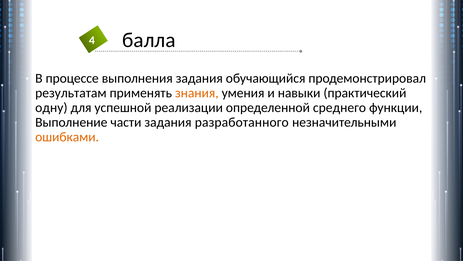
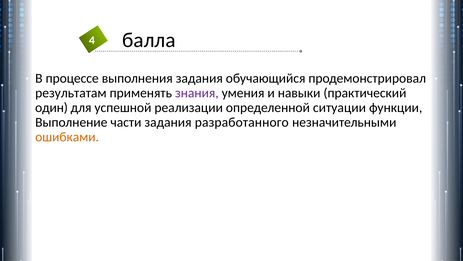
знания colour: orange -> purple
одну: одну -> один
среднего: среднего -> ситуации
